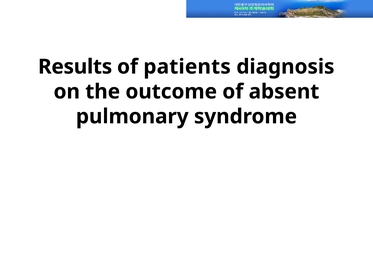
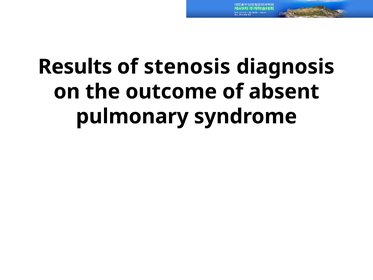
patients: patients -> stenosis
